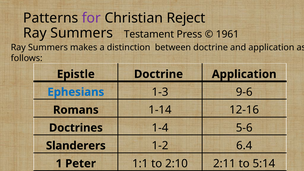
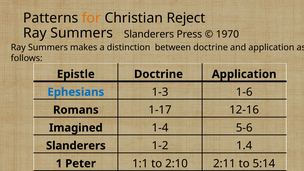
for colour: purple -> orange
Summers Testament: Testament -> Slanderers
1961: 1961 -> 1970
9-6: 9-6 -> 1-6
1-14: 1-14 -> 1-17
Doctrines: Doctrines -> Imagined
6.4: 6.4 -> 1.4
